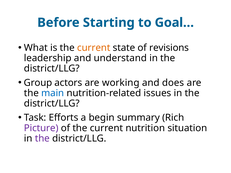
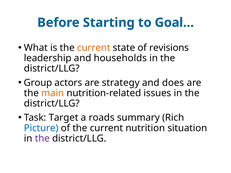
understand: understand -> households
working: working -> strategy
main colour: blue -> orange
Efforts: Efforts -> Target
begin: begin -> roads
Picture colour: purple -> blue
